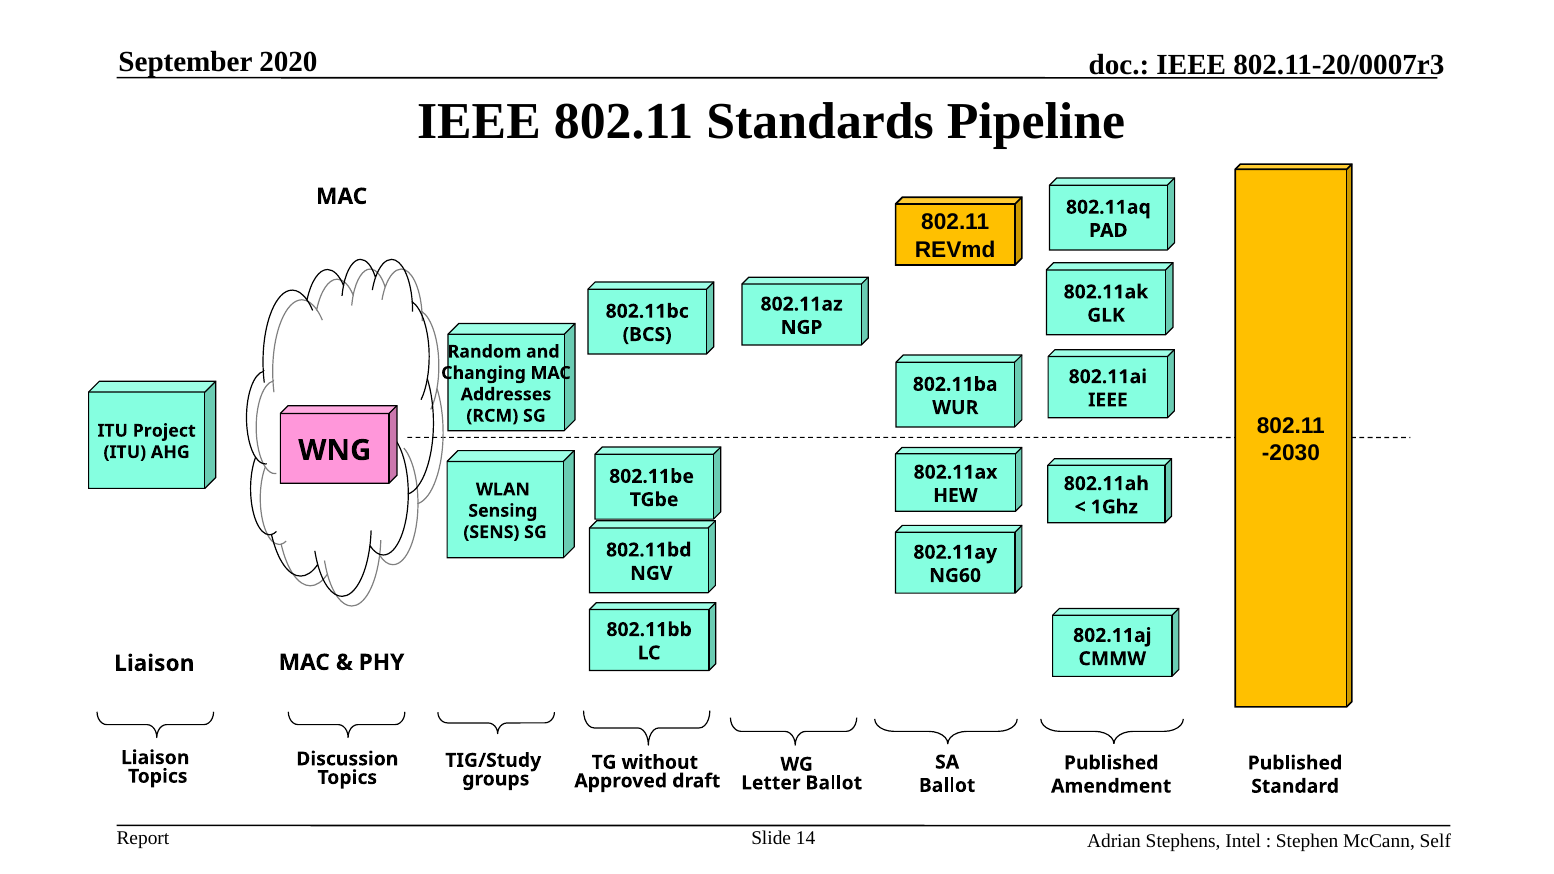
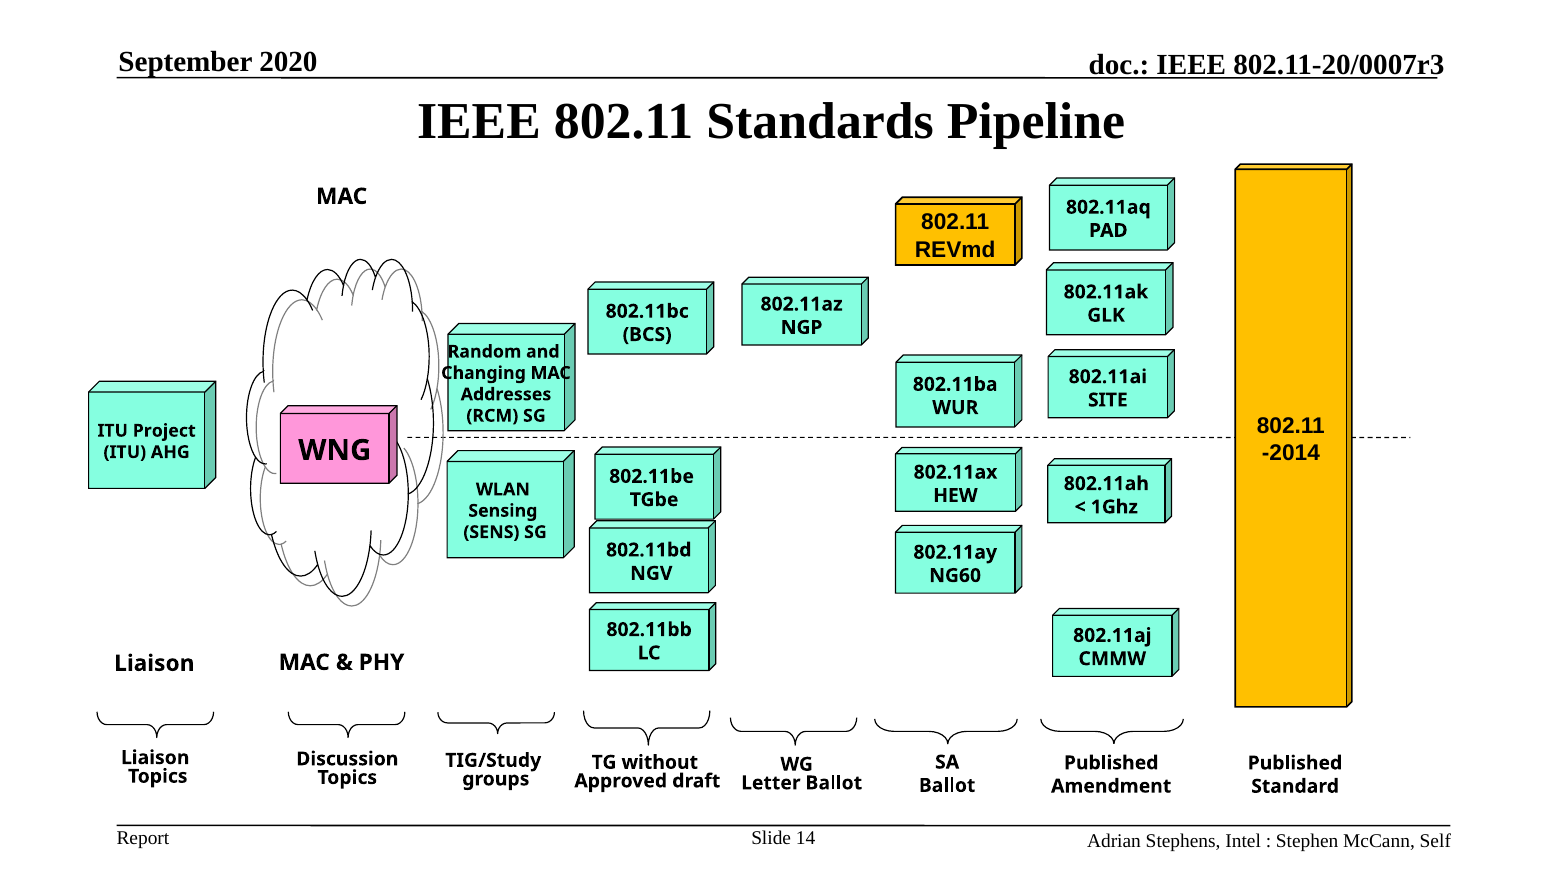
IEEE at (1108, 400): IEEE -> SITE
-2030: -2030 -> -2014
